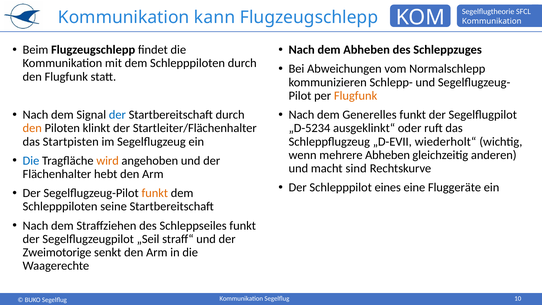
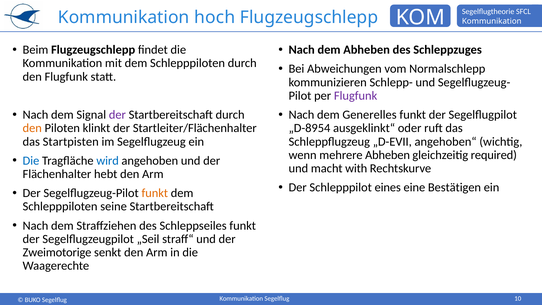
kann: kann -> hoch
Flugfunk at (356, 96) colour: orange -> purple
der at (117, 115) colour: blue -> purple
„D-5234: „D-5234 -> „D-8954
wiederholt“: wiederholt“ -> angehoben“
anderen: anderen -> required
wird colour: orange -> blue
sind: sind -> with
Fluggeräte: Fluggeräte -> Bestätigen
